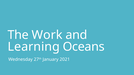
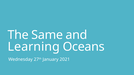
Work: Work -> Same
